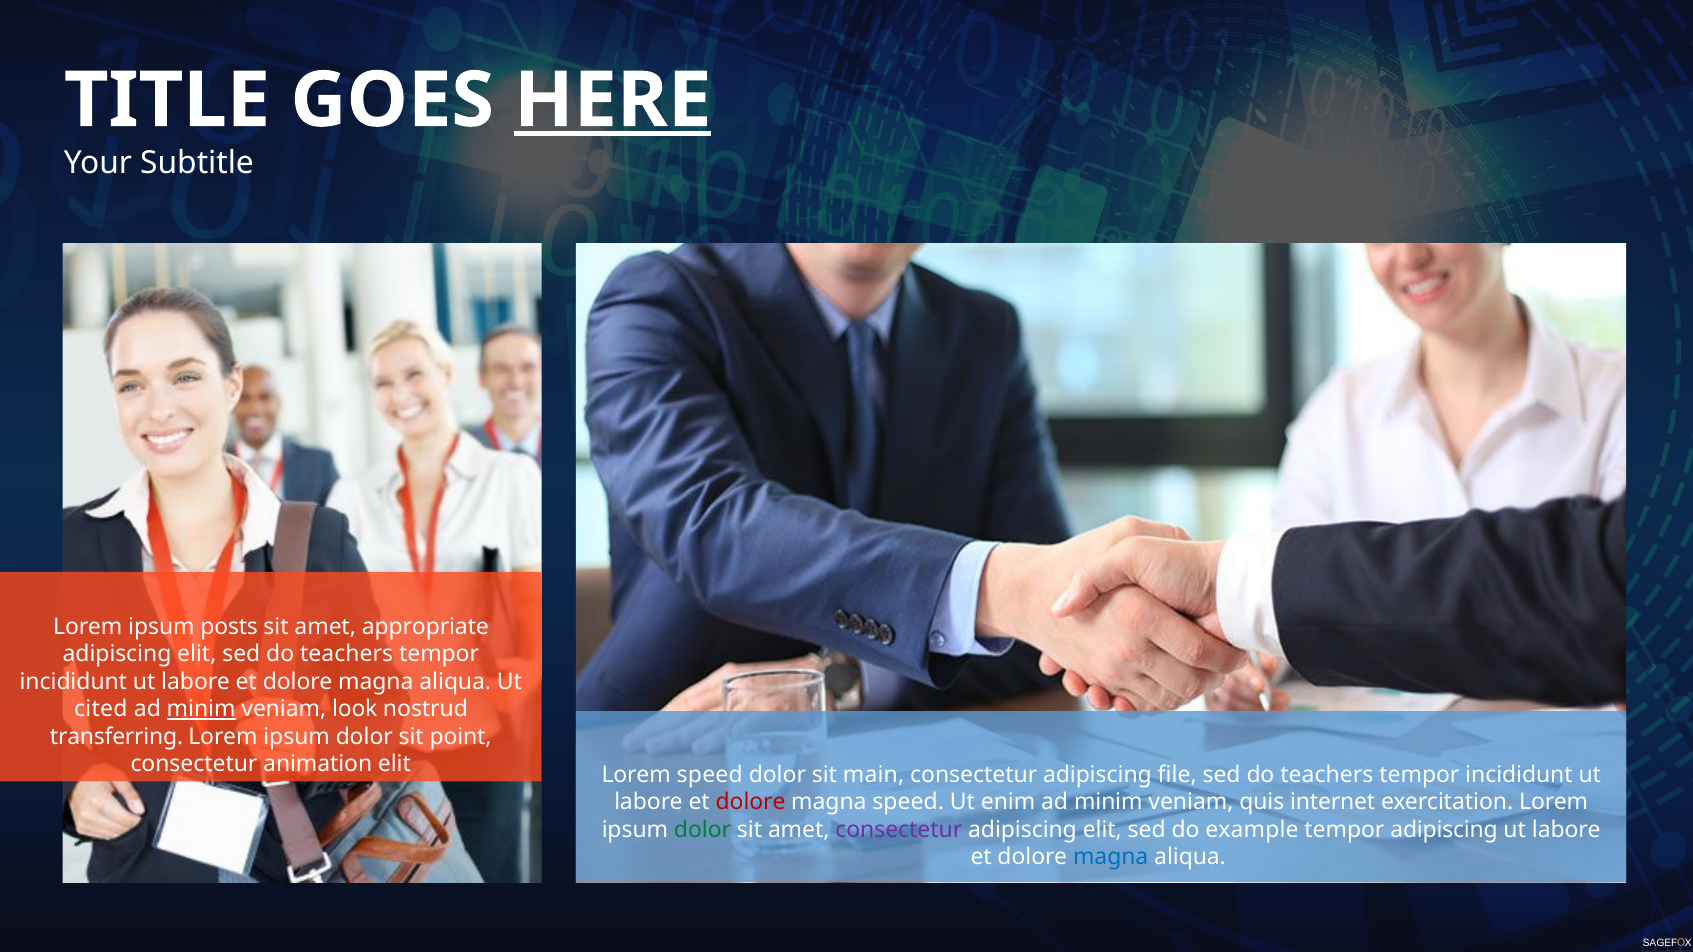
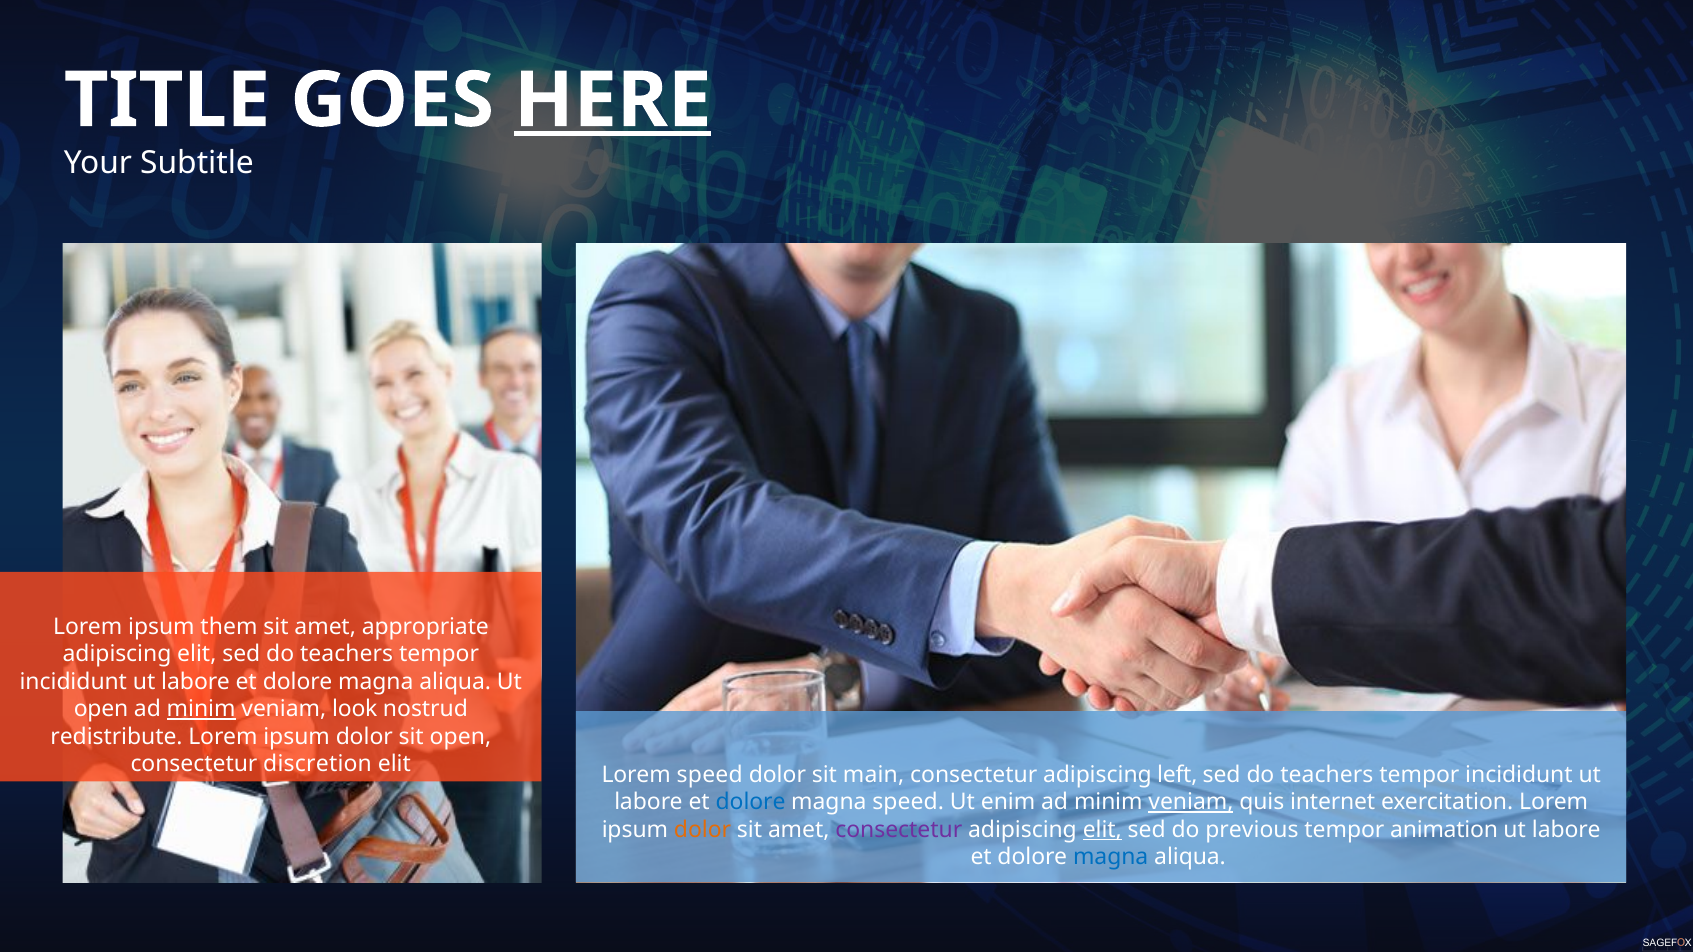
posts: posts -> them
cited at (101, 710): cited -> open
transferring: transferring -> redistribute
sit point: point -> open
animation: animation -> discretion
file: file -> left
dolore at (751, 802) colour: red -> blue
veniam at (1191, 802) underline: none -> present
dolor at (703, 830) colour: green -> orange
elit at (1102, 830) underline: none -> present
example: example -> previous
tempor adipiscing: adipiscing -> animation
